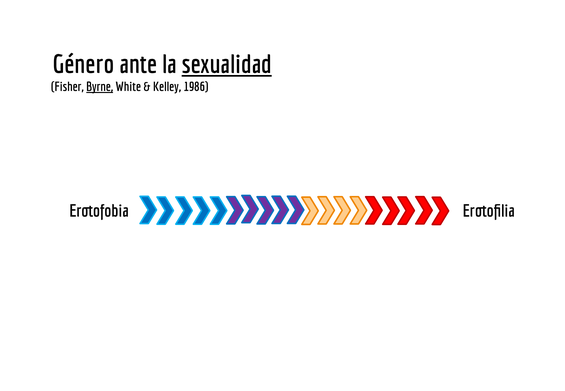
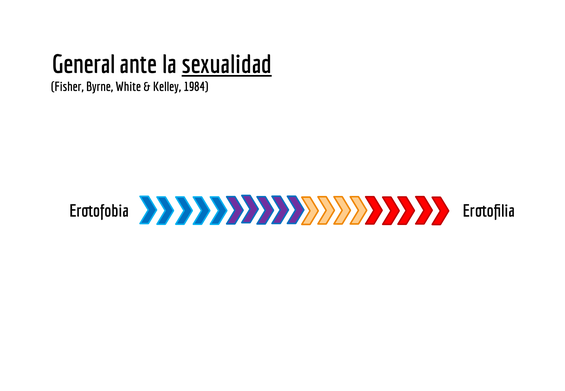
Género: Género -> General
Byrne underline: present -> none
1986: 1986 -> 1984
